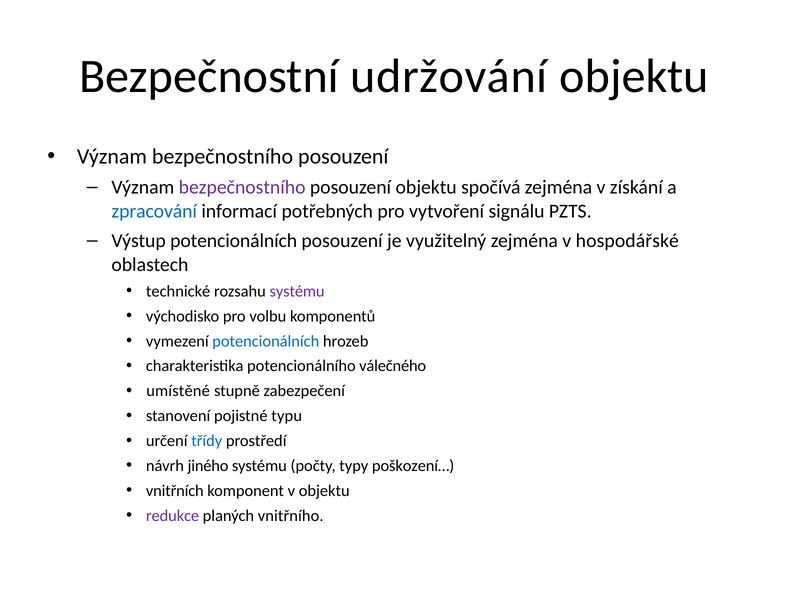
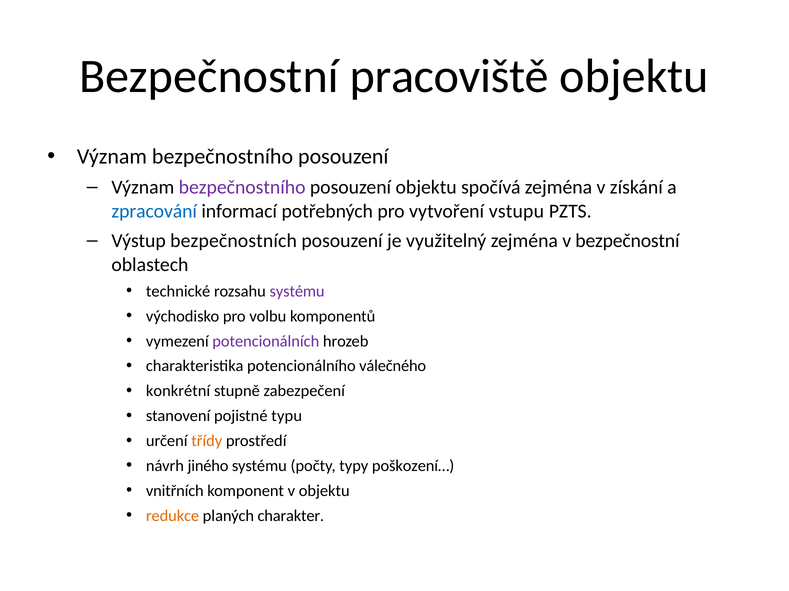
udržování: udržování -> pracoviště
signálu: signálu -> vstupu
Výstup potencionálních: potencionálních -> bezpečnostních
v hospodářské: hospodářské -> bezpečnostní
potencionálních at (266, 342) colour: blue -> purple
umístěné: umístěné -> konkrétní
třídy colour: blue -> orange
redukce colour: purple -> orange
vnitřního: vnitřního -> charakter
